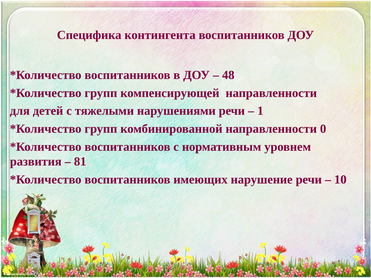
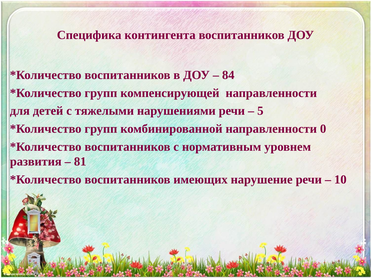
48: 48 -> 84
1: 1 -> 5
